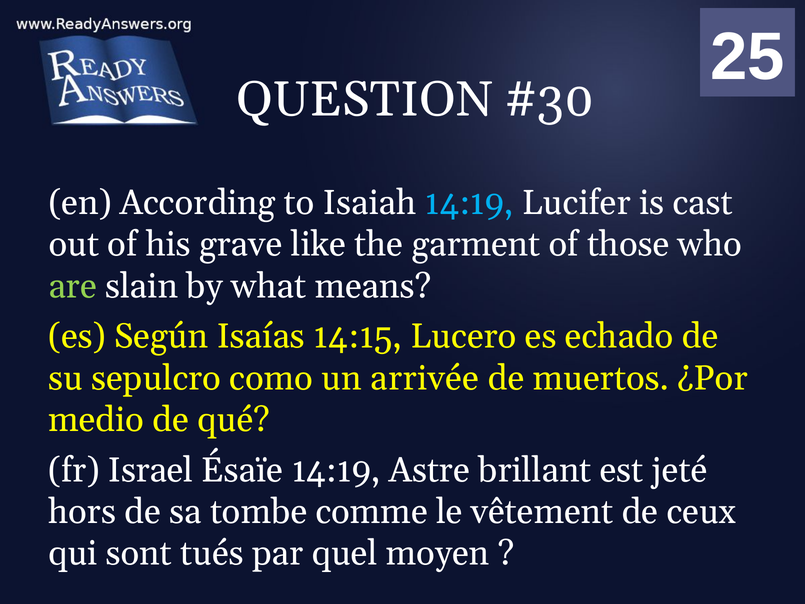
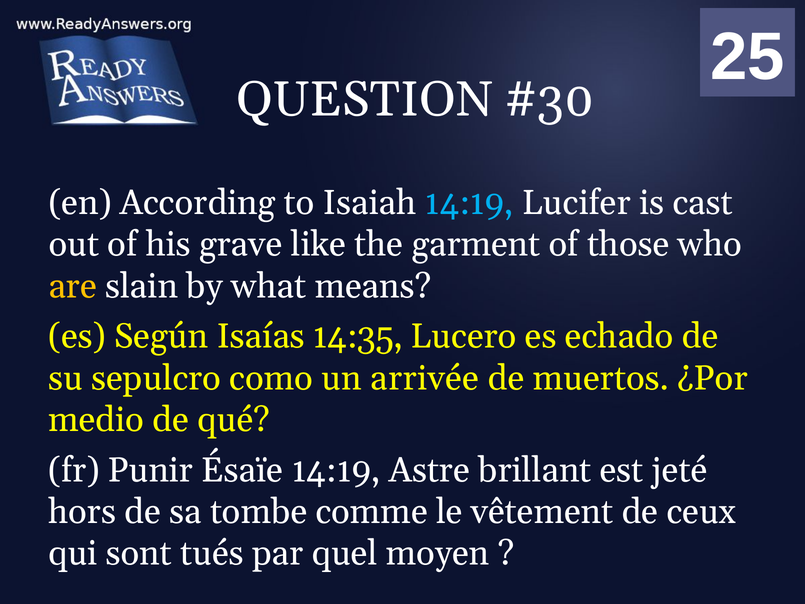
are colour: light green -> yellow
14:15: 14:15 -> 14:35
Israel: Israel -> Punir
